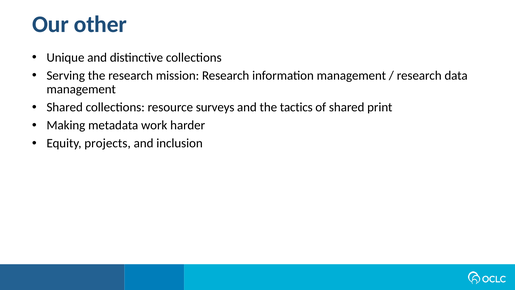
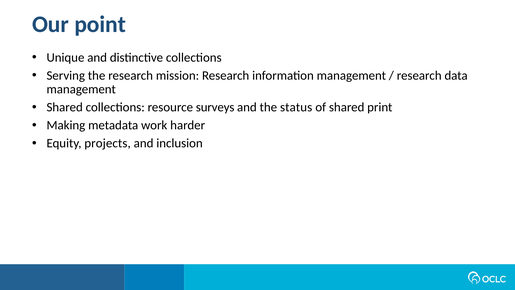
other: other -> point
tactics: tactics -> status
